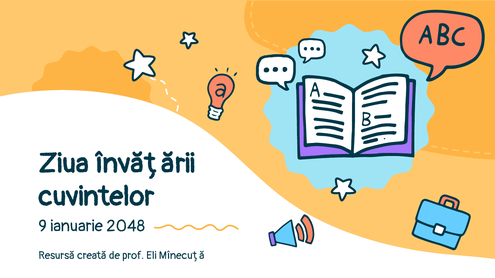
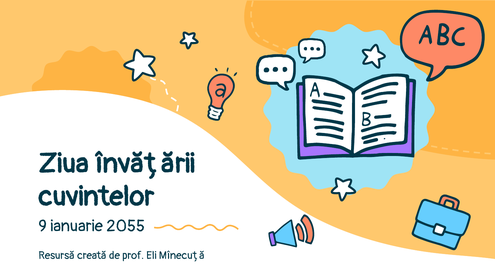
2048: 2048 -> 2055
